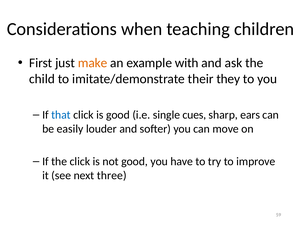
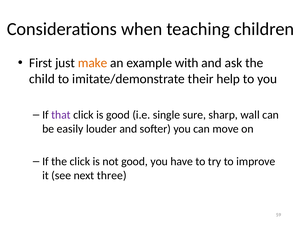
they: they -> help
that colour: blue -> purple
cues: cues -> sure
ears: ears -> wall
